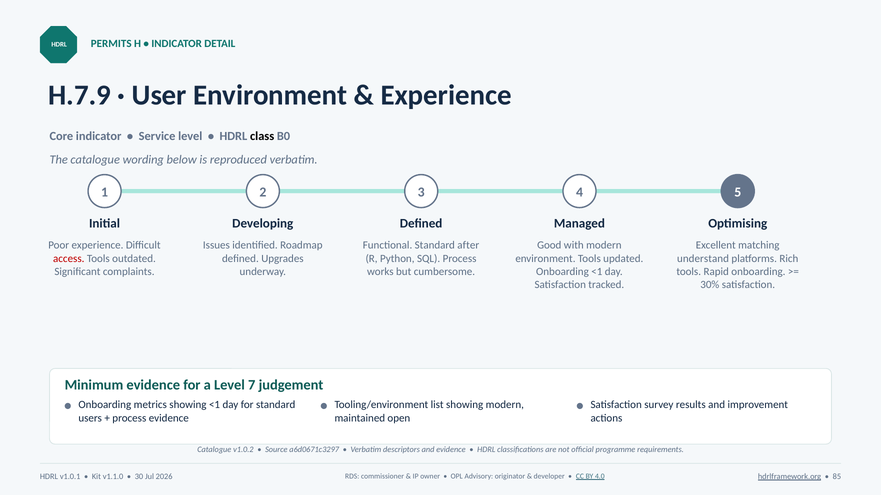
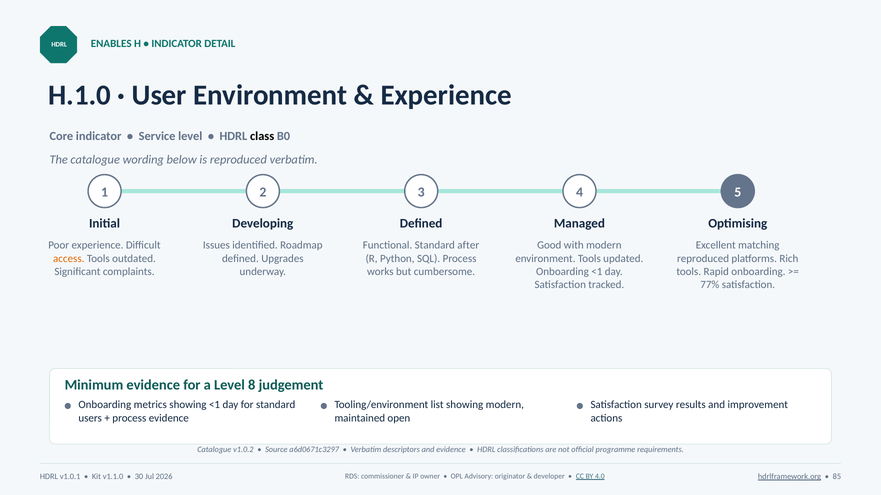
PERMITS: PERMITS -> ENABLES
H.7.9: H.7.9 -> H.1.0
access colour: red -> orange
understand at (703, 259): understand -> reproduced
30%: 30% -> 77%
7: 7 -> 8
